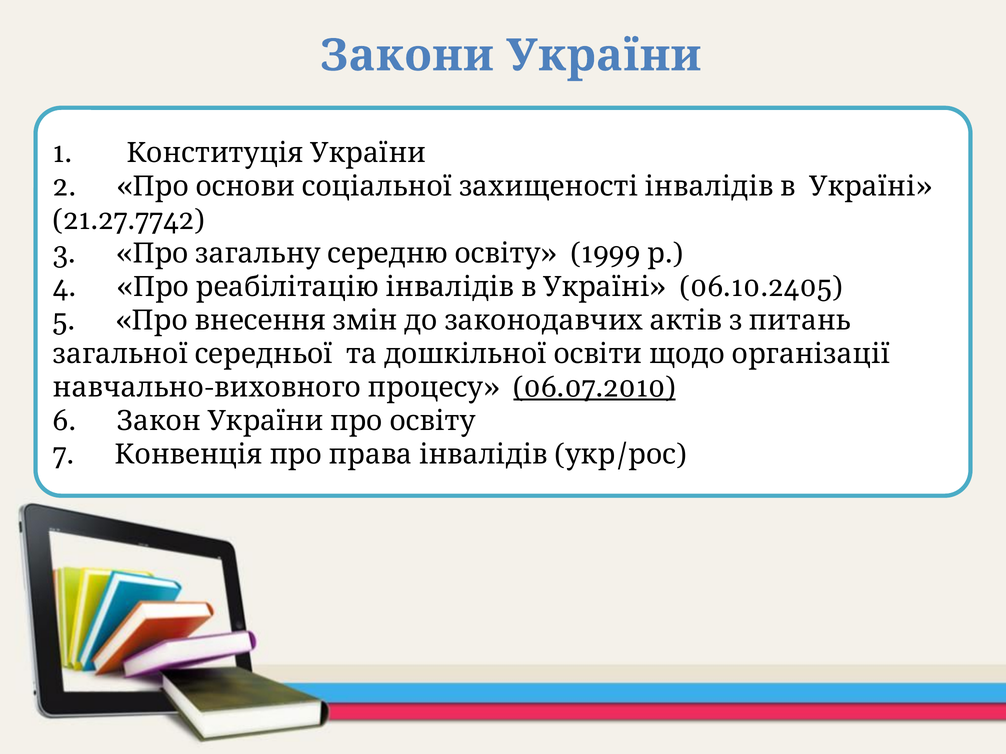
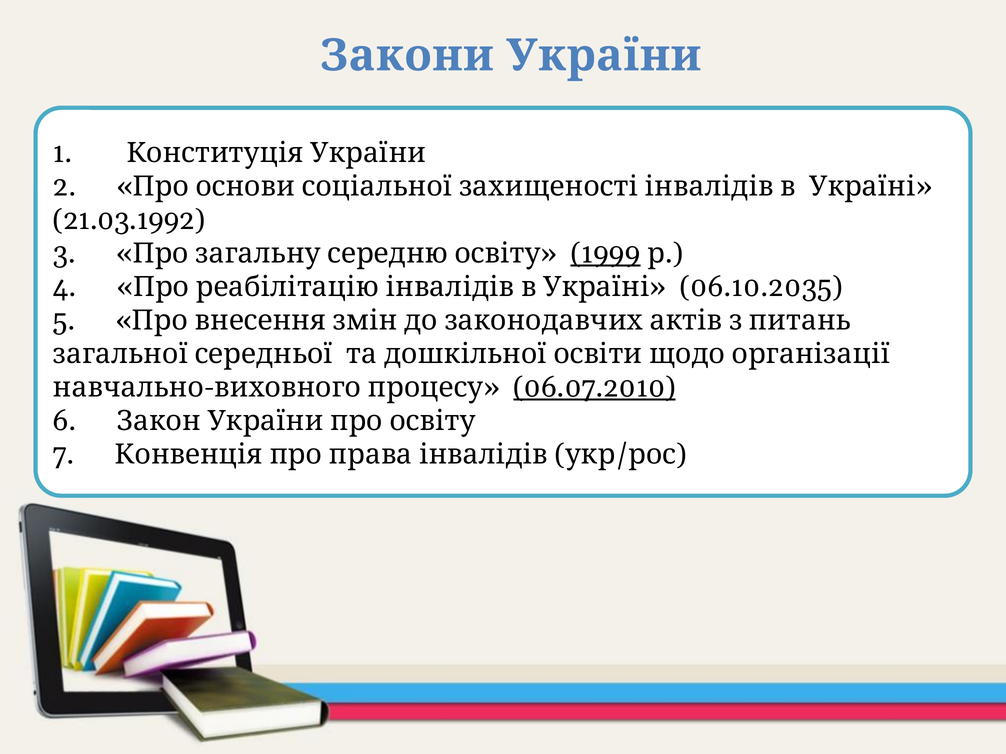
21.27.7742: 21.27.7742 -> 21.03.1992
1999 underline: none -> present
06.10.2405: 06.10.2405 -> 06.10.2035
